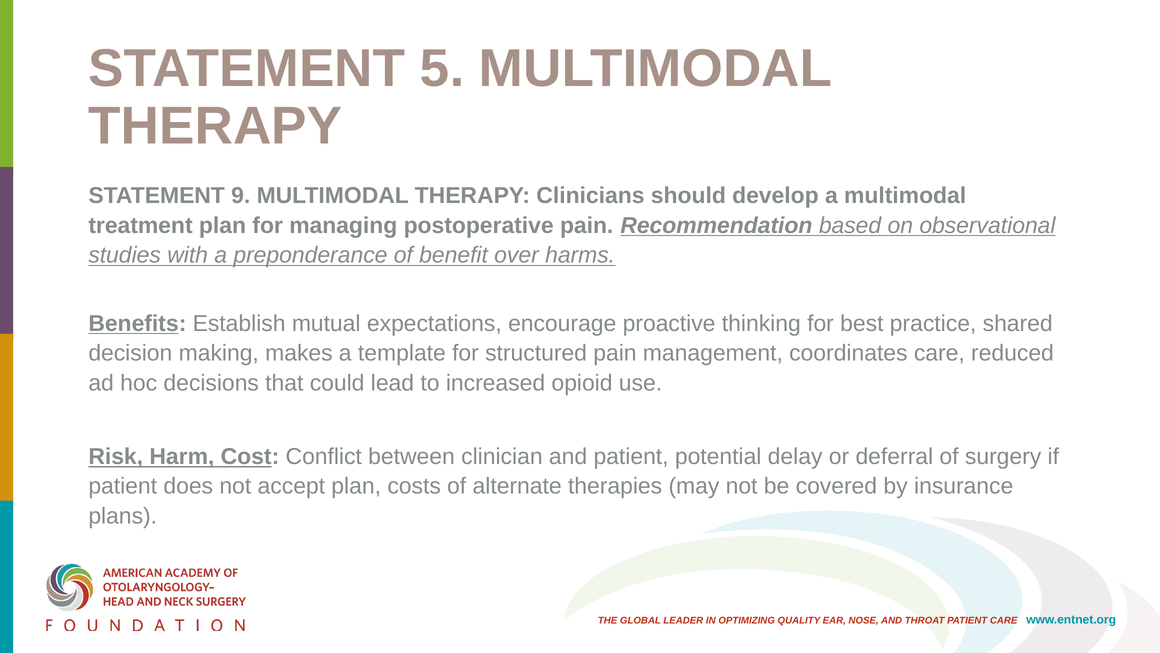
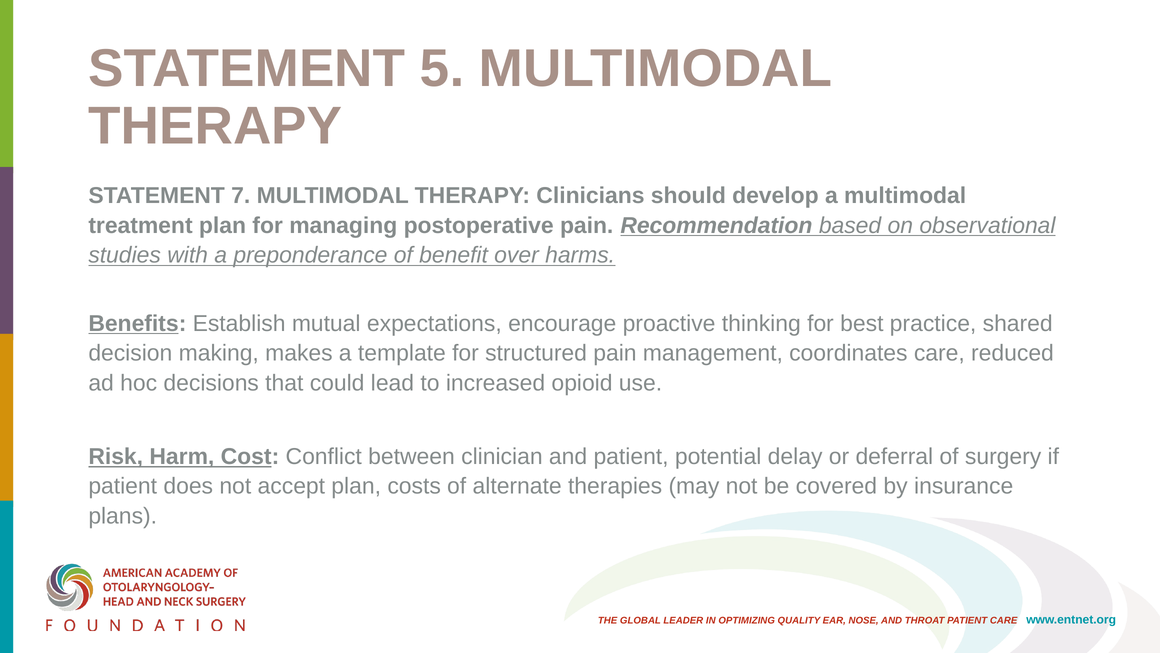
9: 9 -> 7
